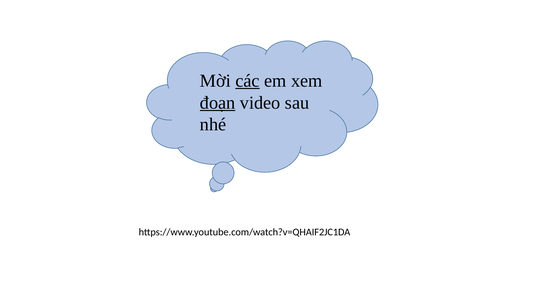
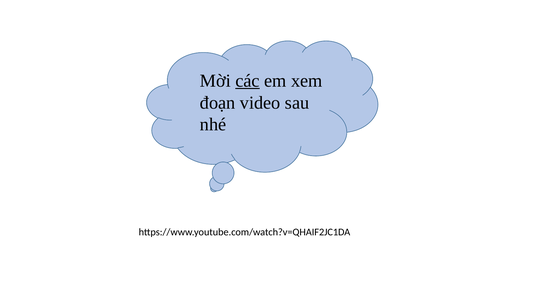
đoạn underline: present -> none
